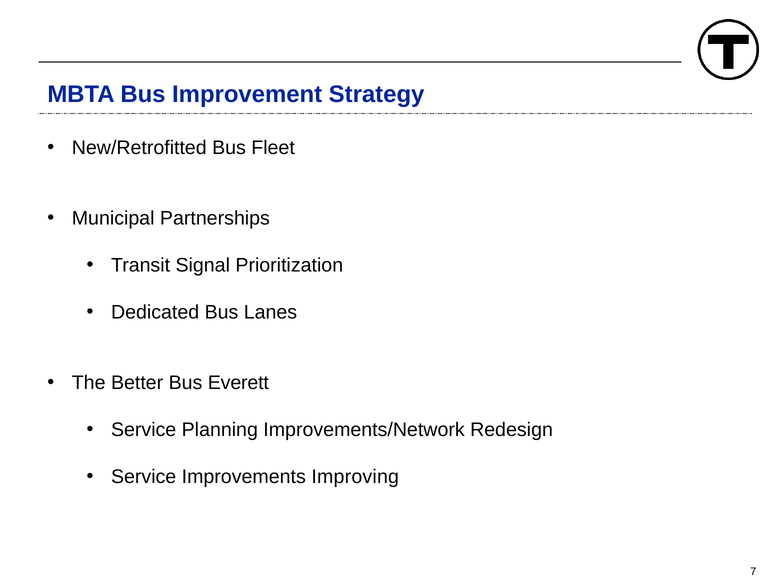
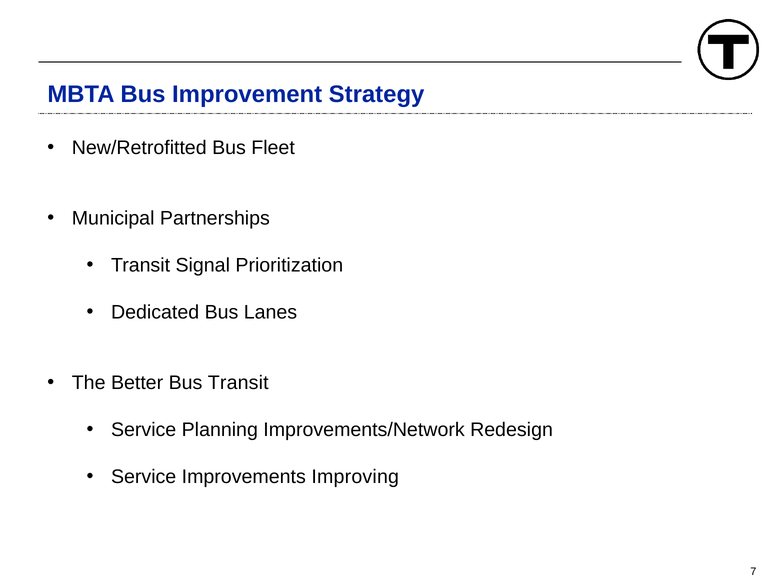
Bus Everett: Everett -> Transit
